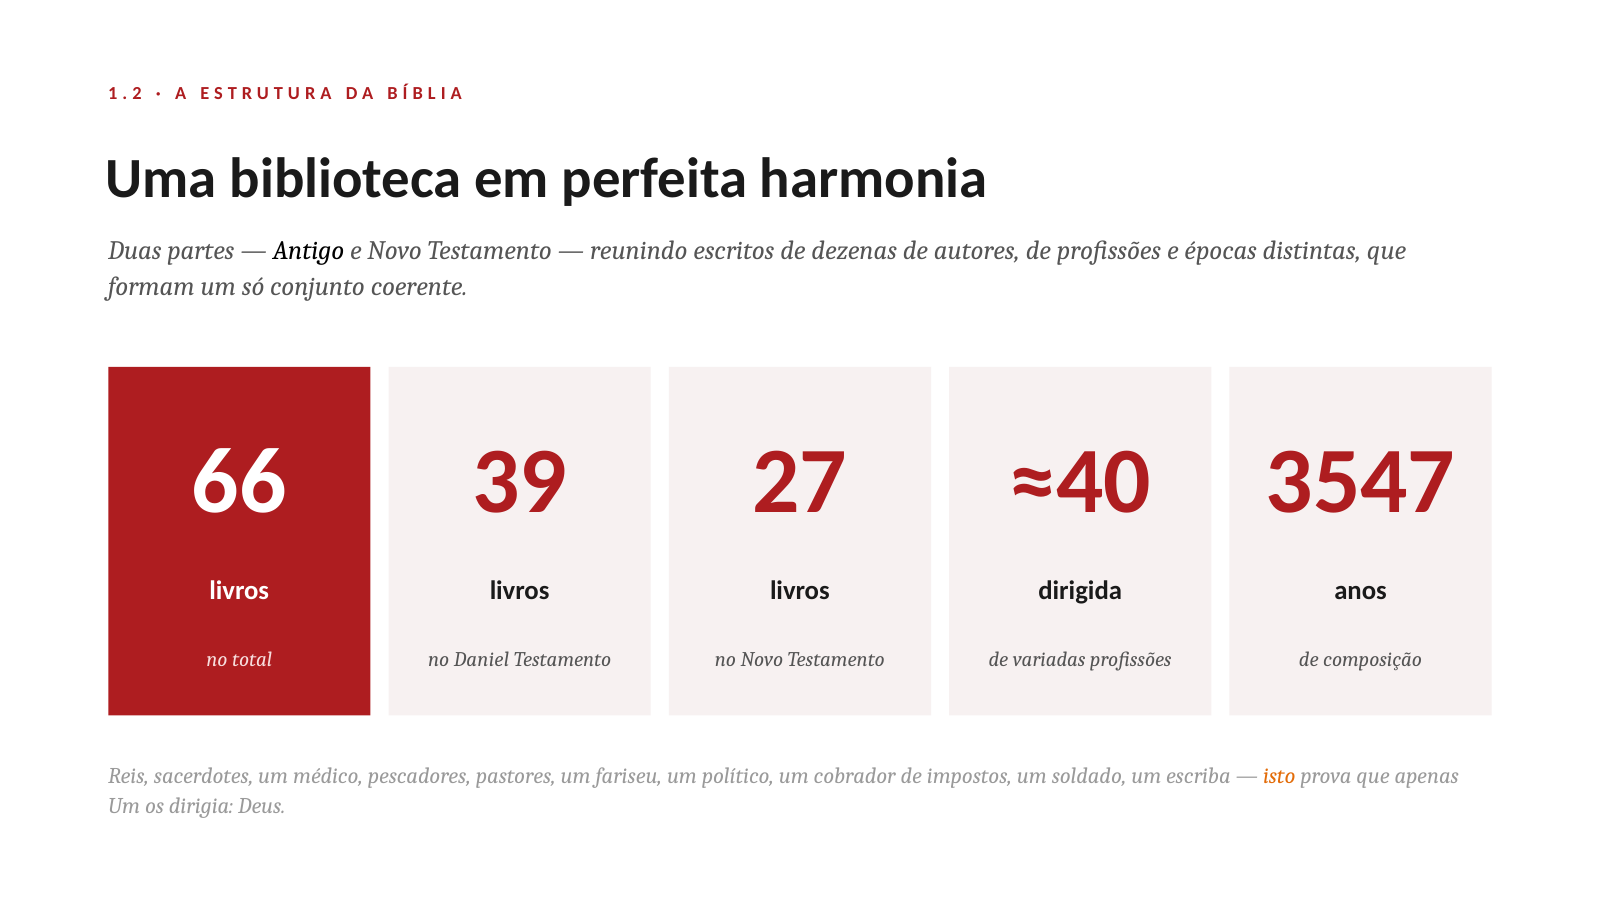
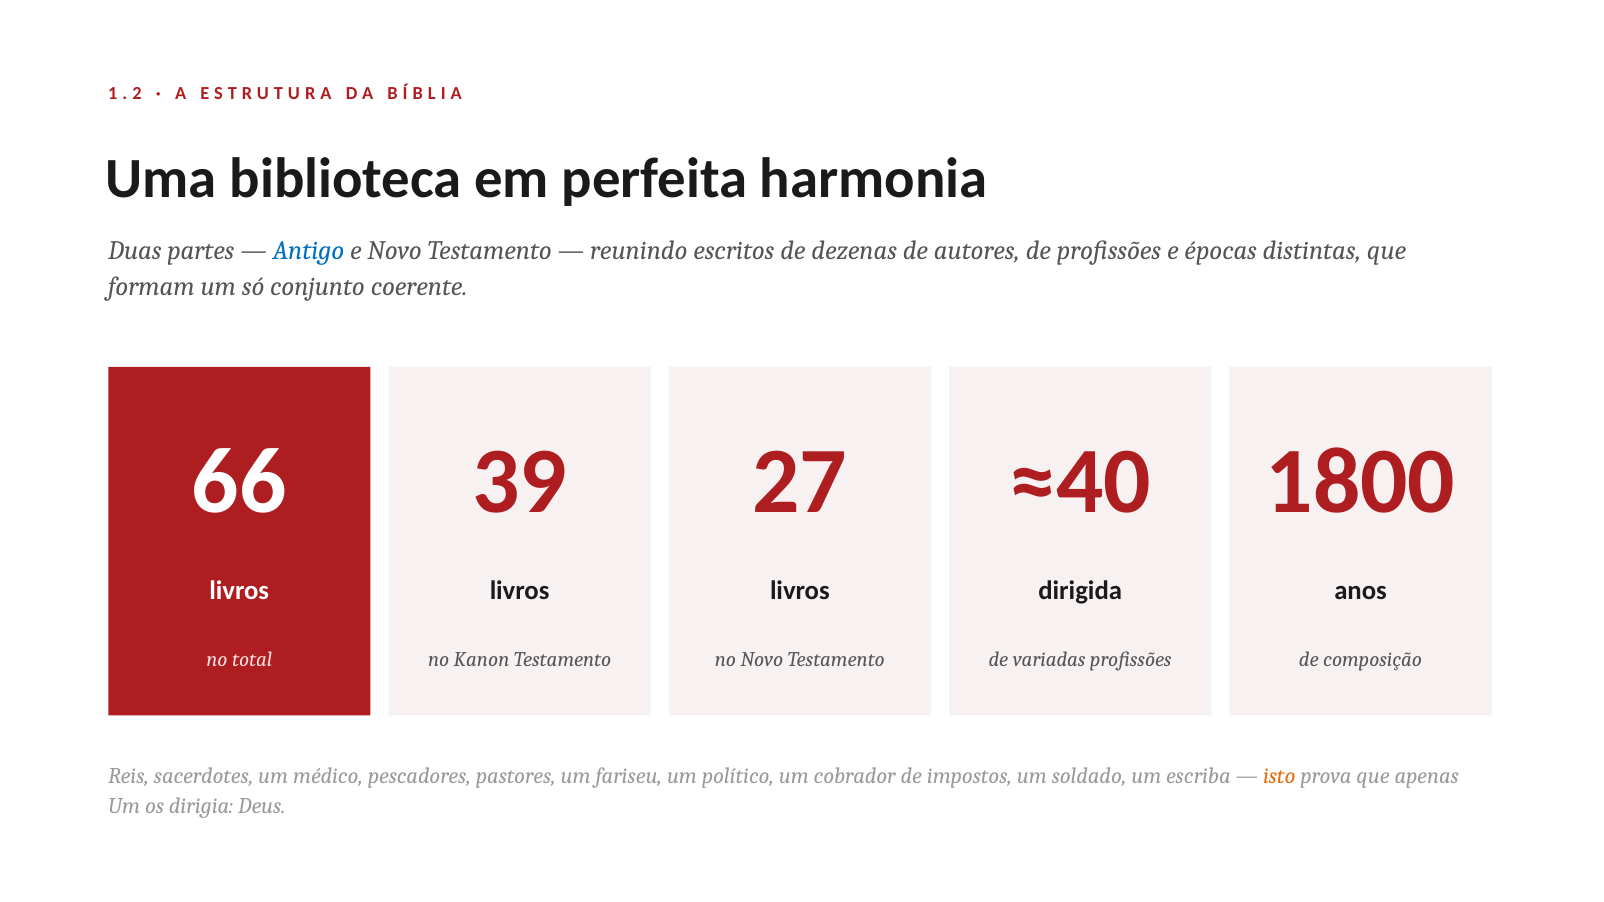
Antigo colour: black -> blue
3547: 3547 -> 1800
Daniel: Daniel -> Kanon
